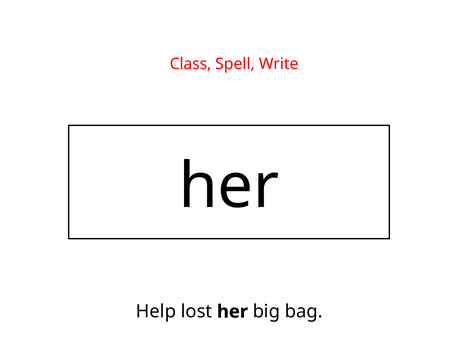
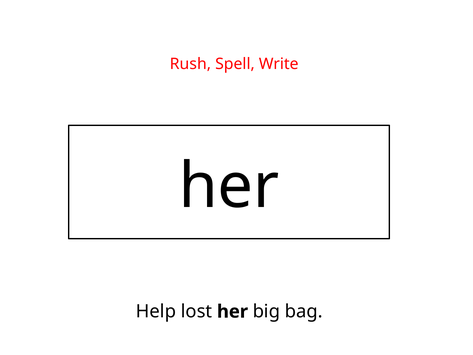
Class: Class -> Rush
